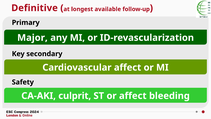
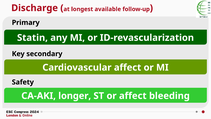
Definitive: Definitive -> Discharge
Major: Major -> Statin
culprit: culprit -> longer
